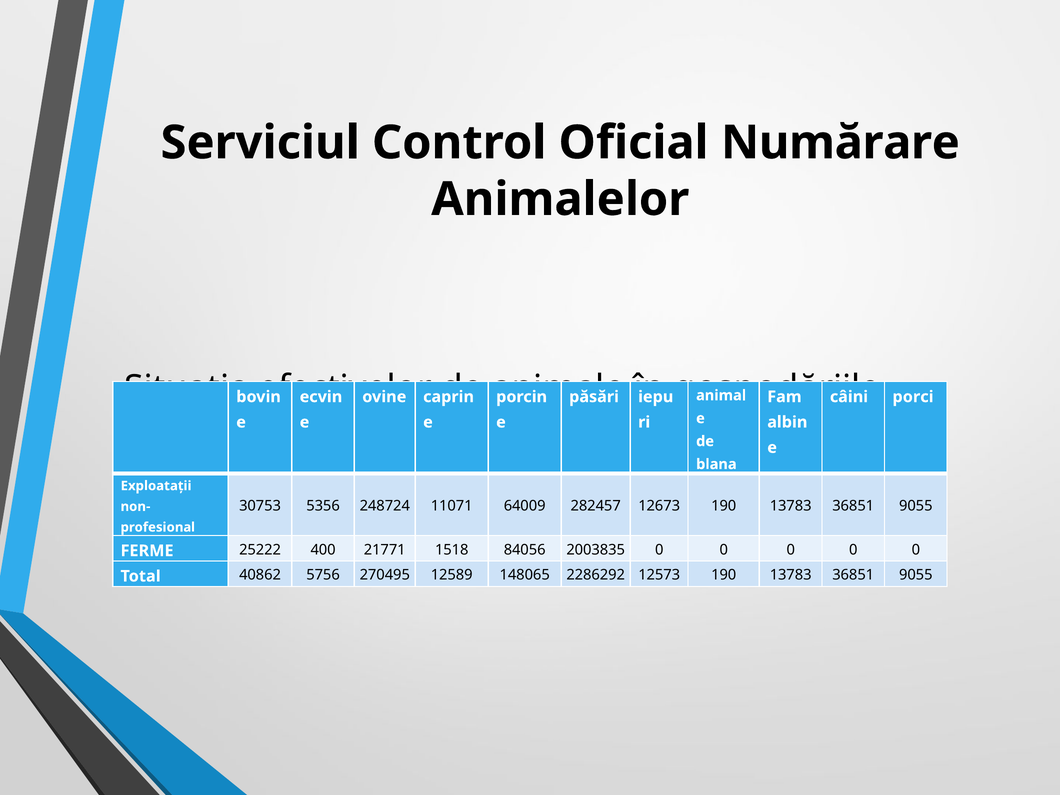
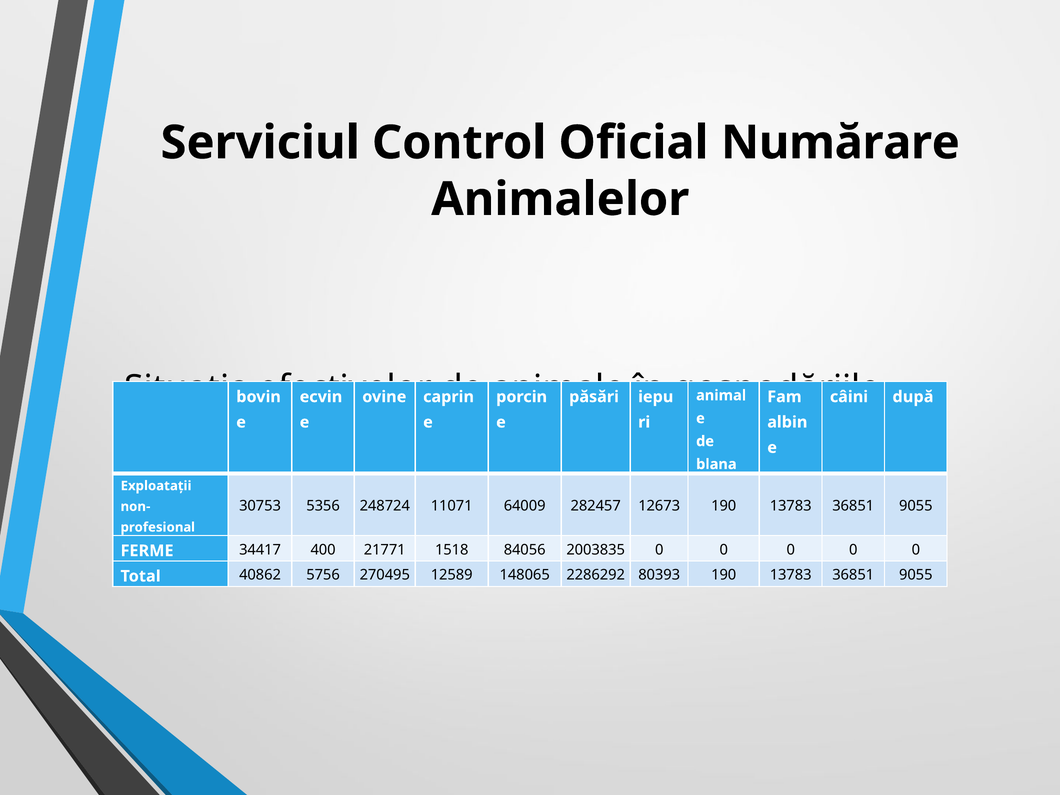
porci: porci -> după
25222: 25222 -> 34417
12573: 12573 -> 80393
